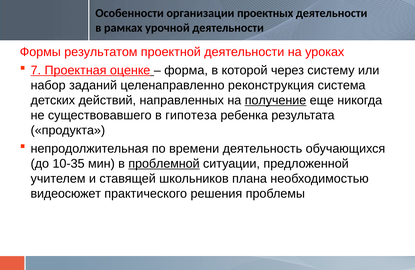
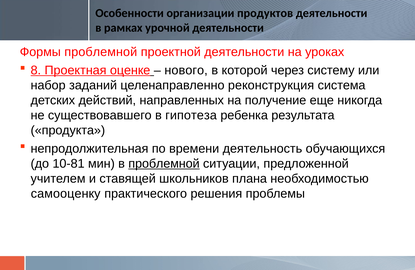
проектных: проектных -> продуктов
Формы результатом: результатом -> проблемной
7: 7 -> 8
форма: форма -> нового
получение underline: present -> none
10-35: 10-35 -> 10-81
видеосюжет: видеосюжет -> самооценку
